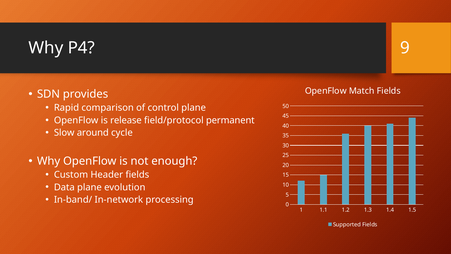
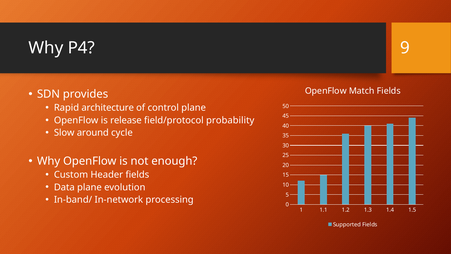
comparison: comparison -> architecture
permanent: permanent -> probability
